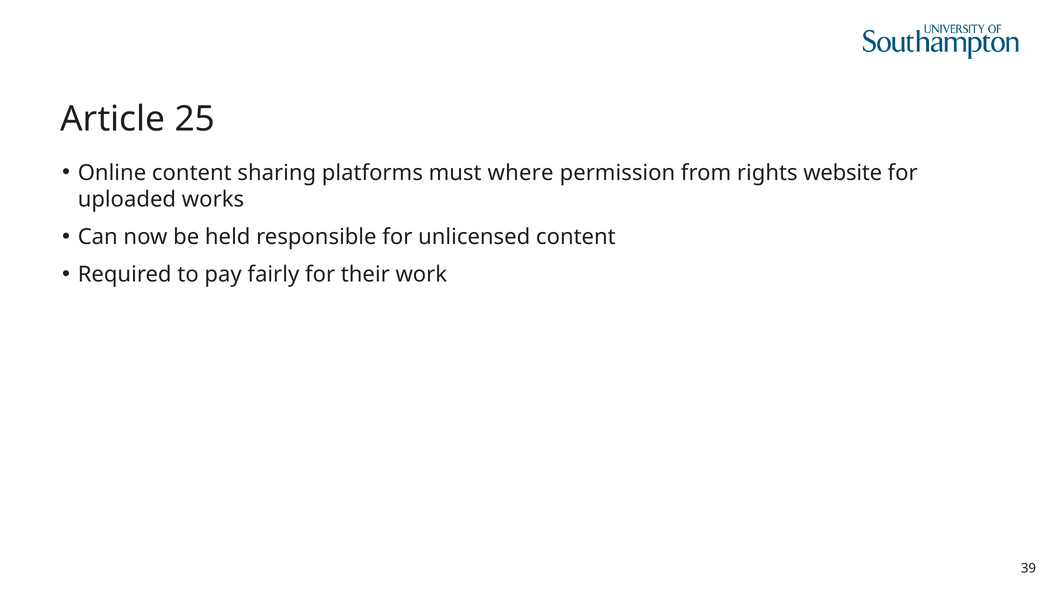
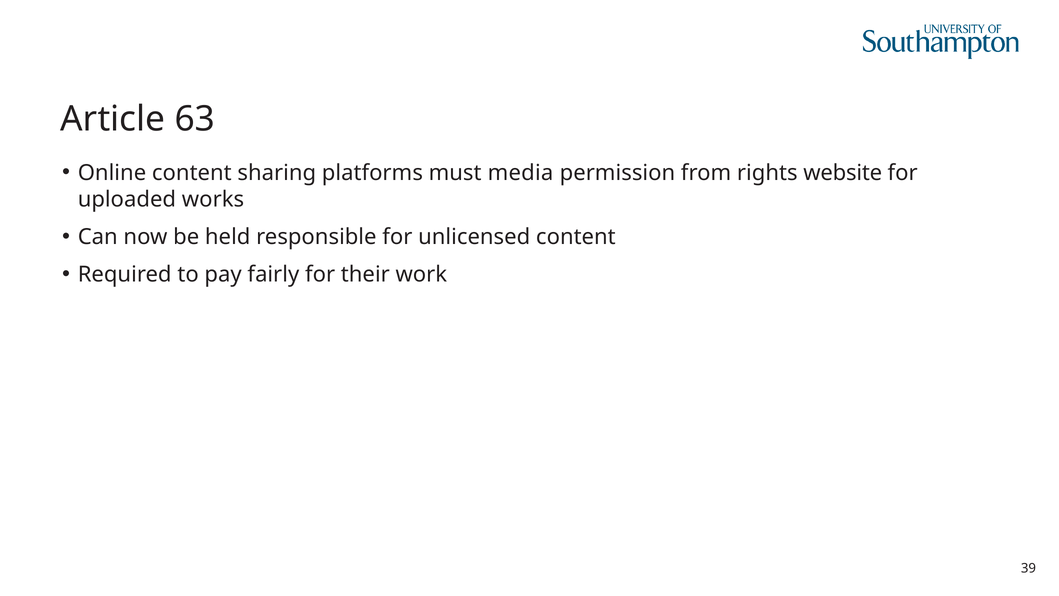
25: 25 -> 63
where: where -> media
